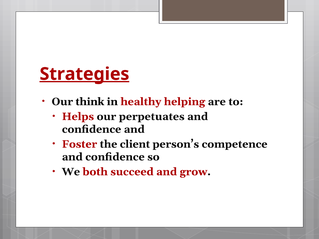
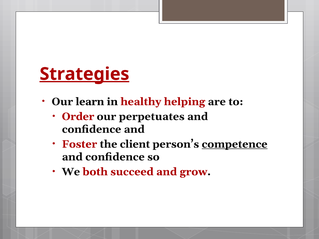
think: think -> learn
Helps: Helps -> Order
competence underline: none -> present
